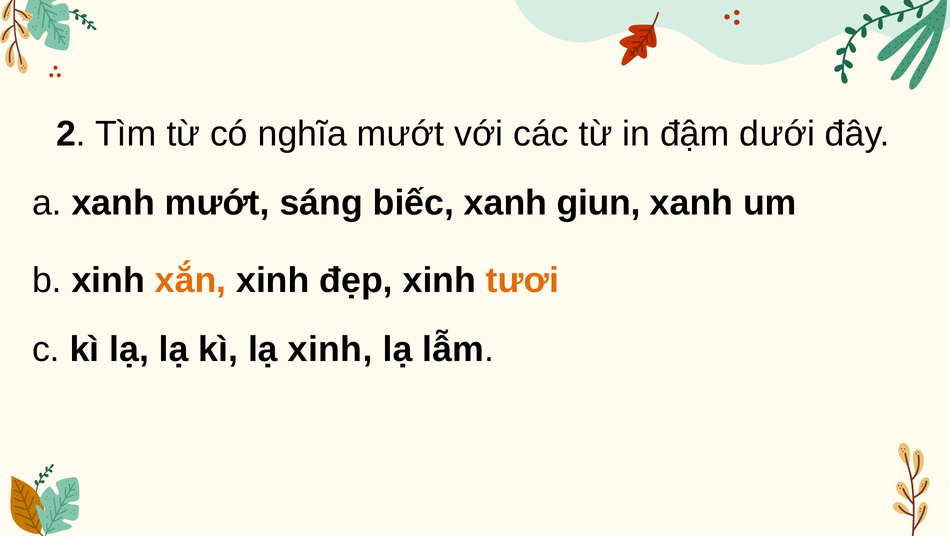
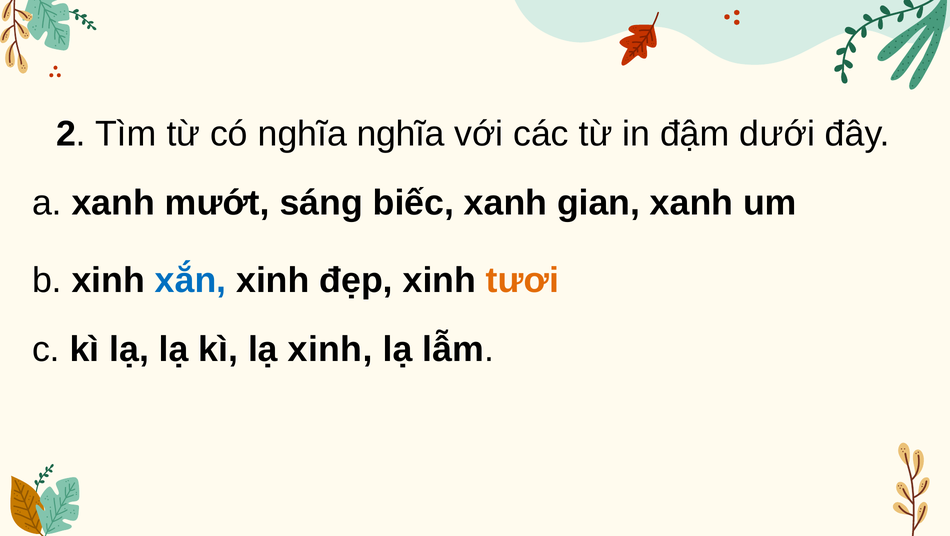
nghĩa mướt: mướt -> nghĩa
giun: giun -> gian
xắn colour: orange -> blue
